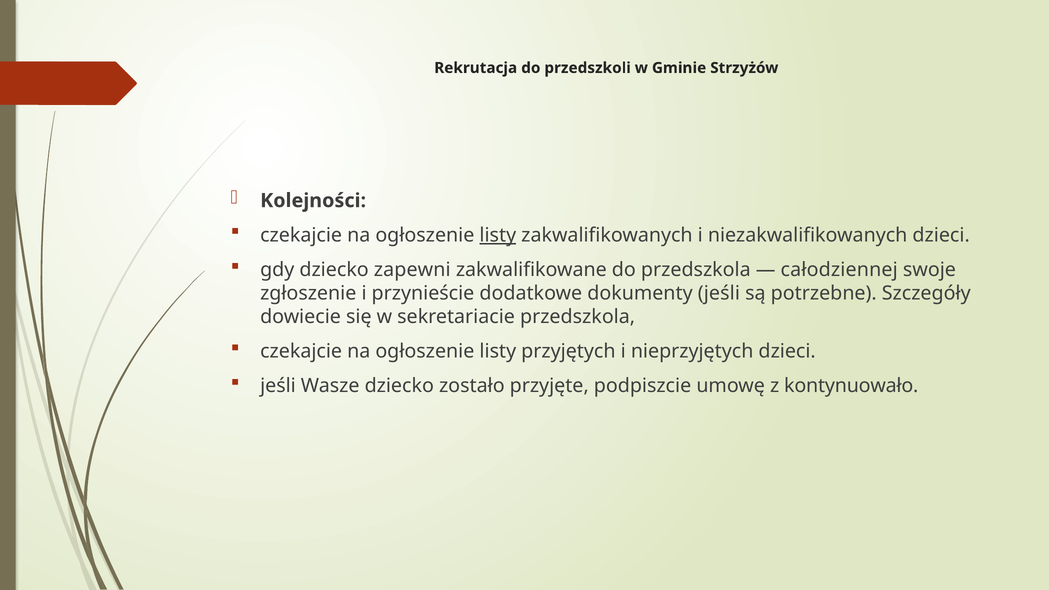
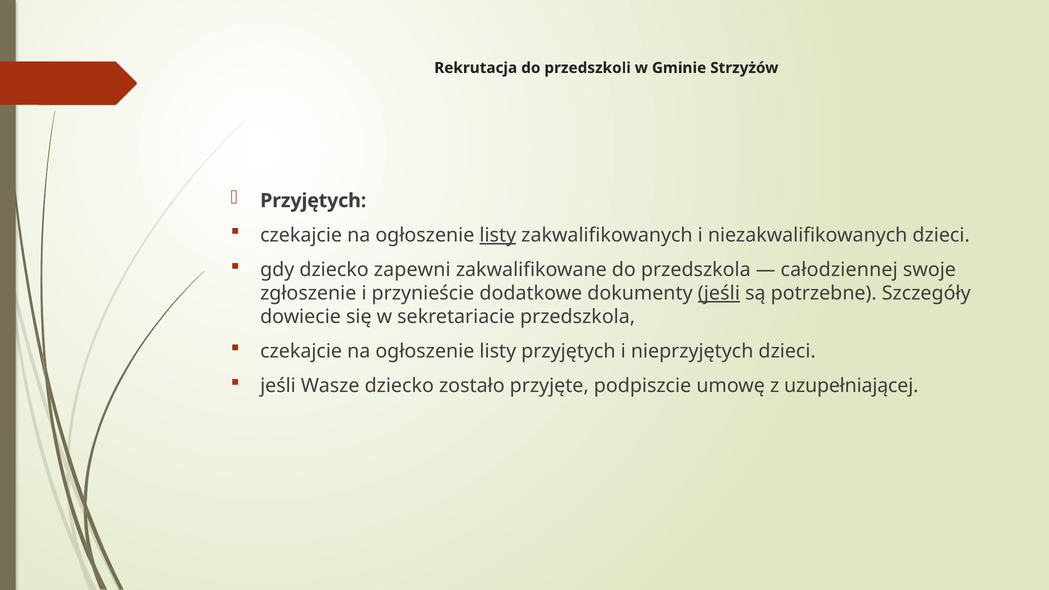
Kolejności at (313, 201): Kolejności -> Przyjętych
jeśli at (719, 293) underline: none -> present
kontynuowało: kontynuowało -> uzupełniającej
